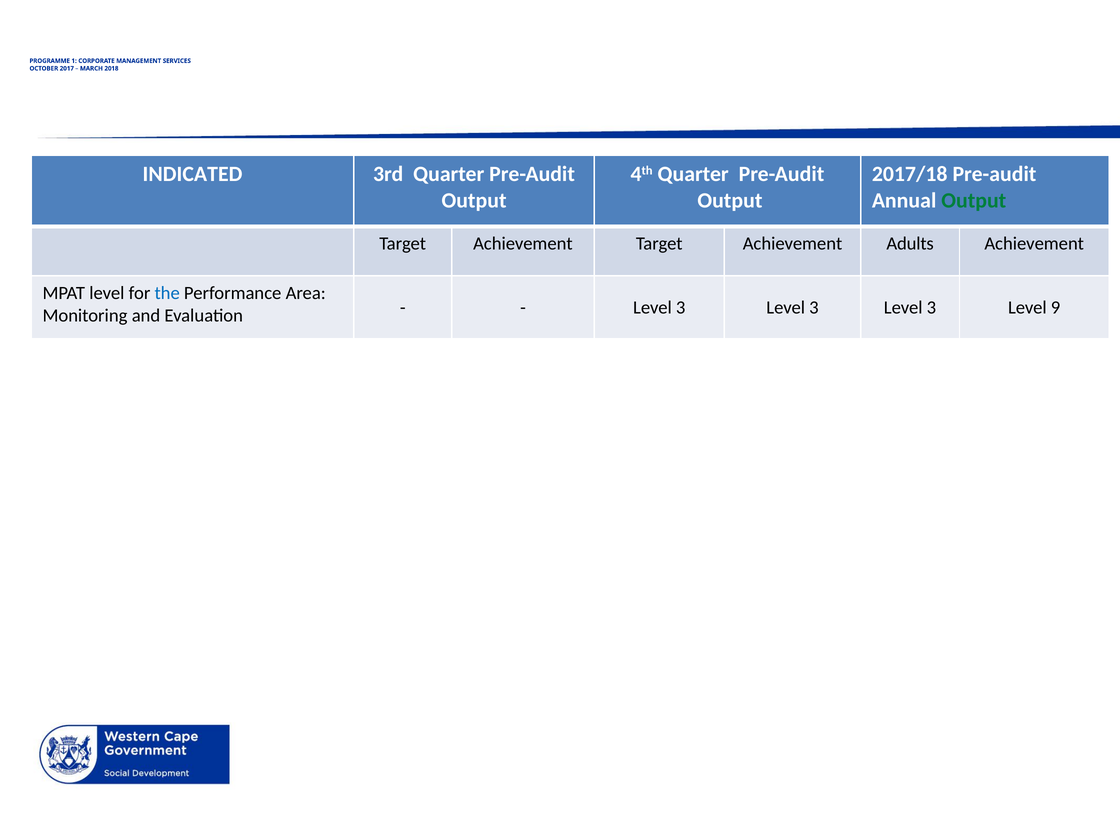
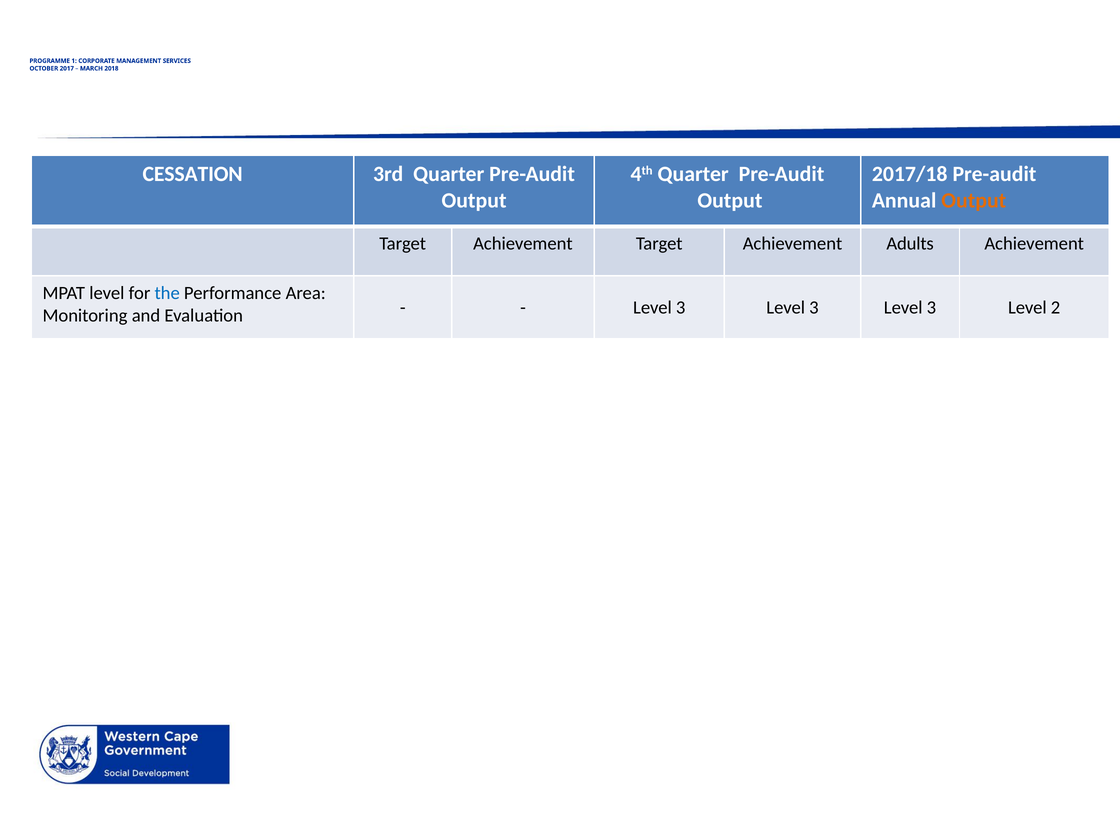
INDICATED: INDICATED -> CESSATION
Output at (974, 201) colour: green -> orange
9: 9 -> 2
